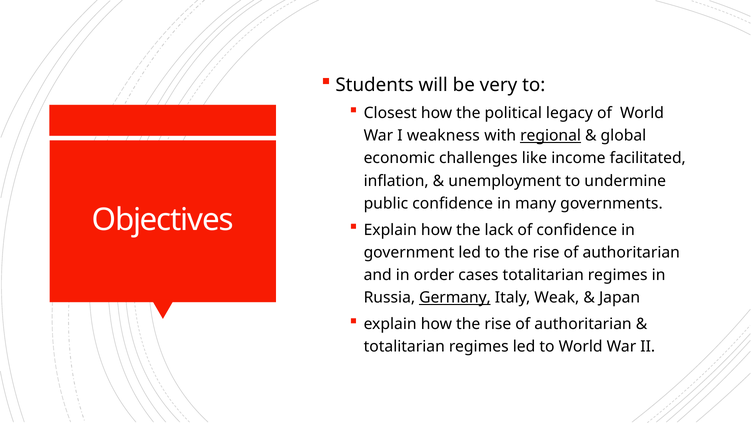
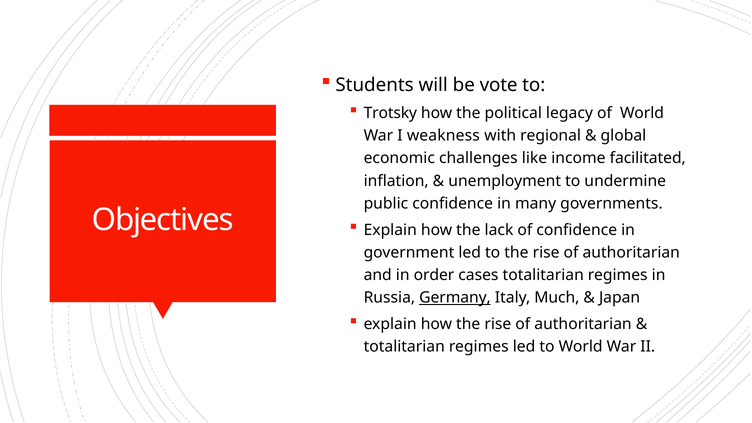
very: very -> vote
Closest: Closest -> Trotsky
regional underline: present -> none
Weak: Weak -> Much
